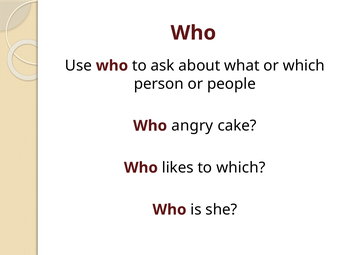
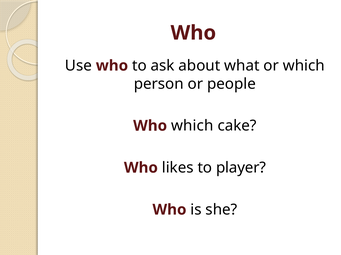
Who angry: angry -> which
to which: which -> player
